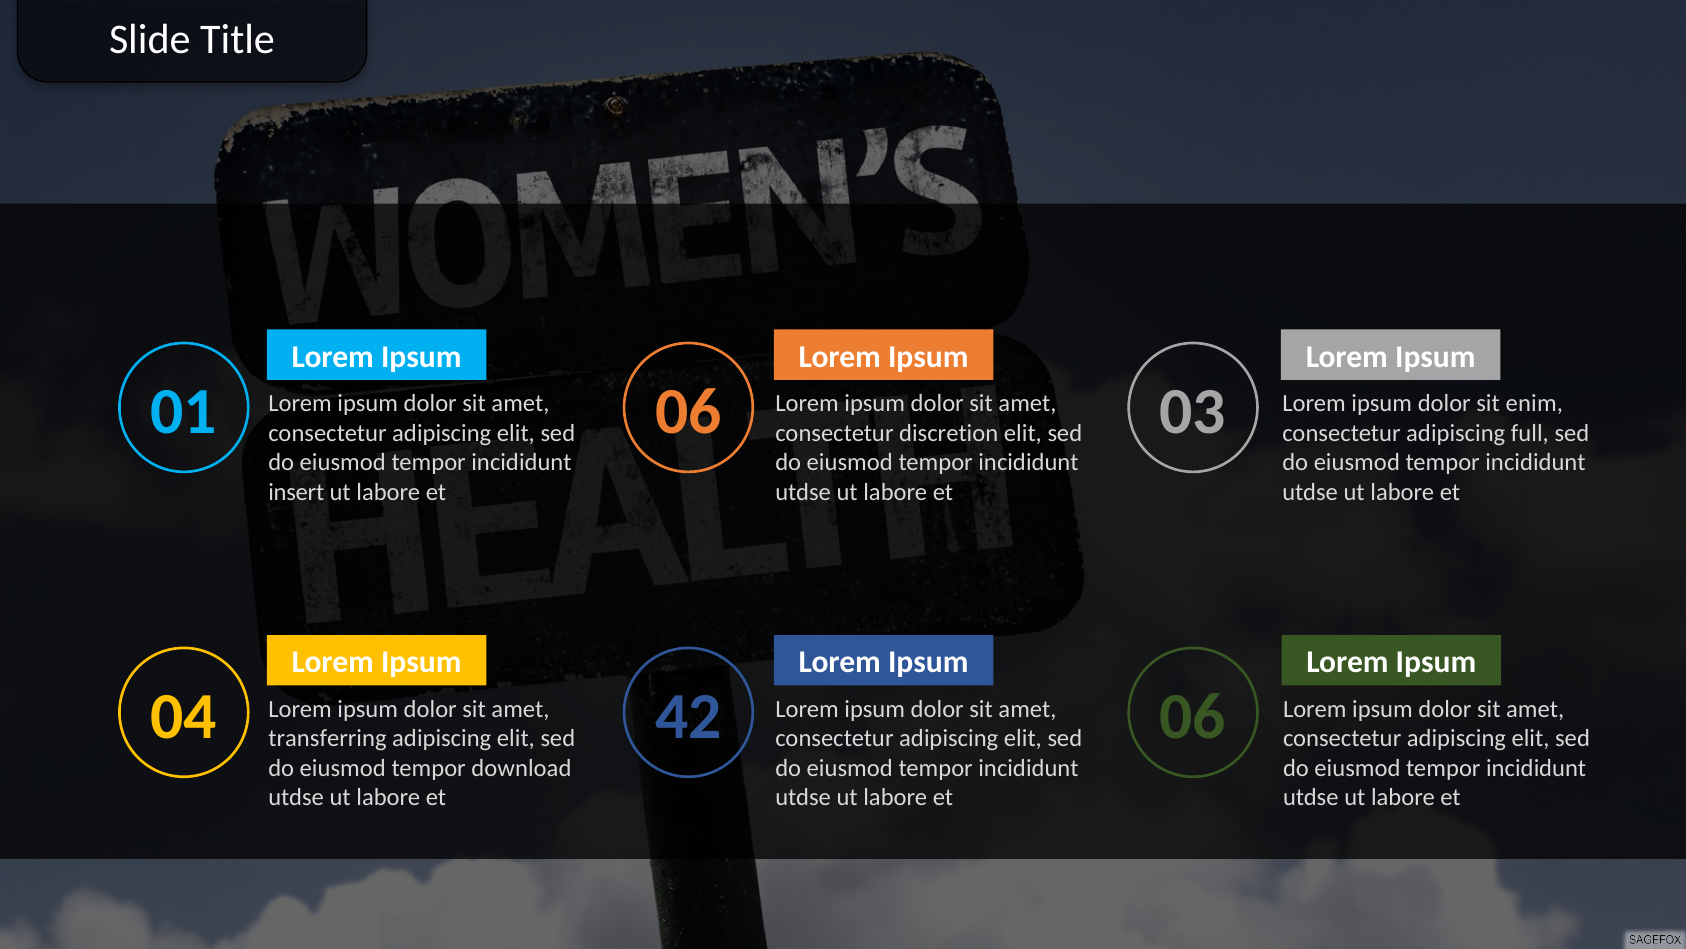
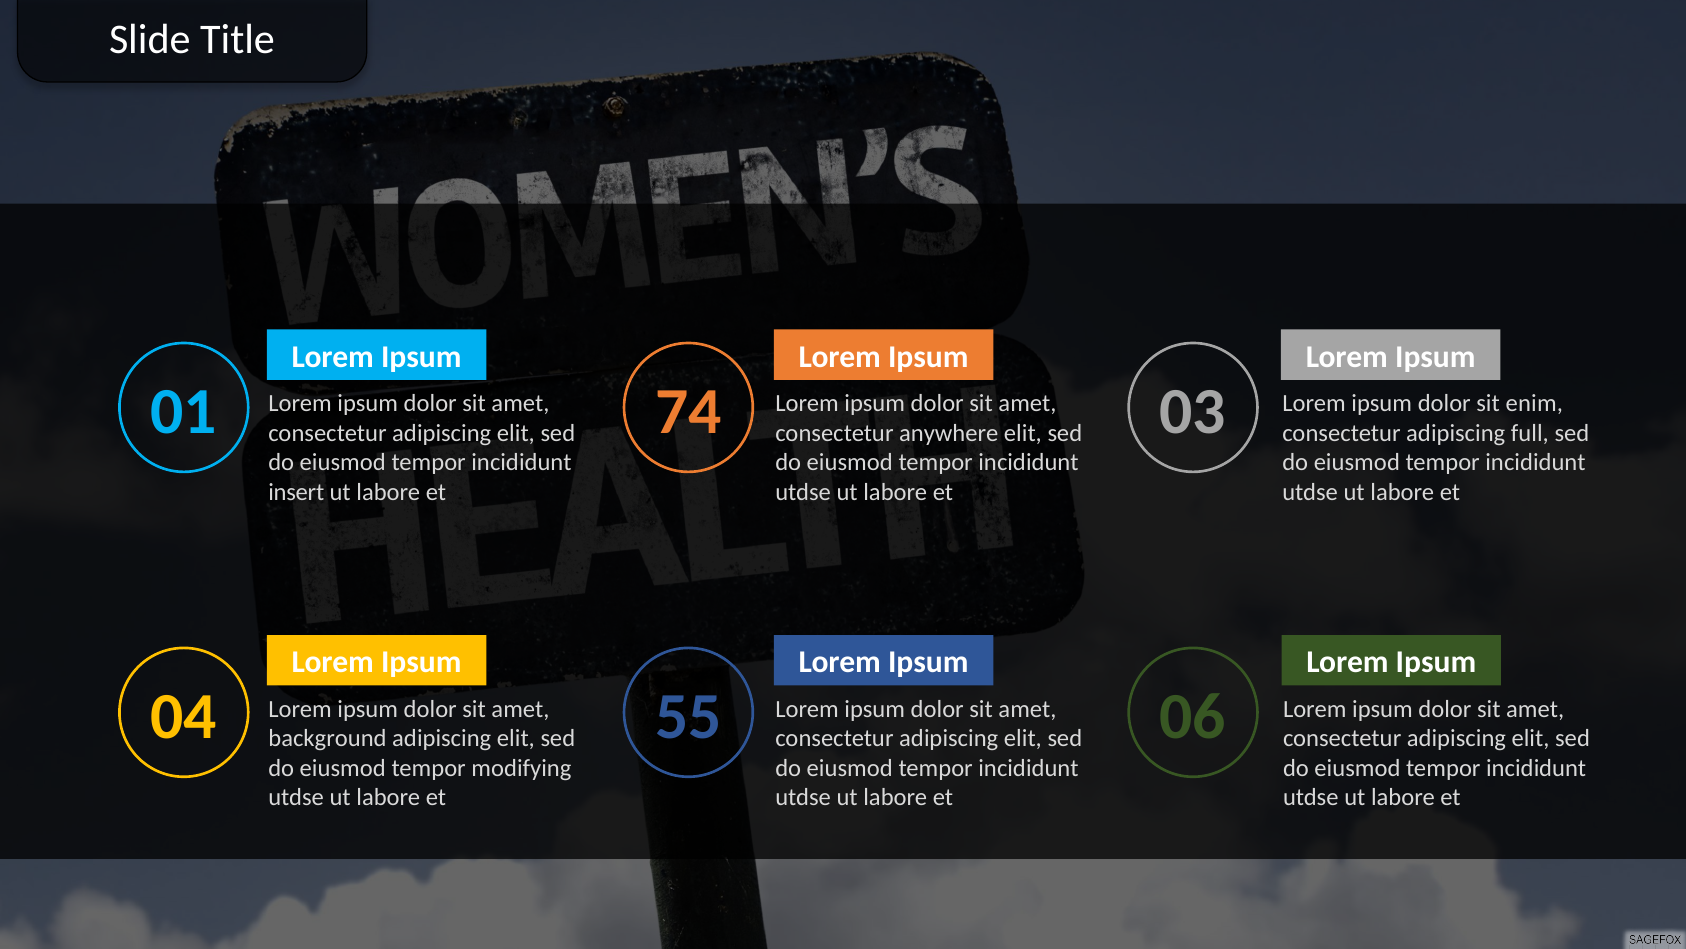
01 06: 06 -> 74
discretion: discretion -> anywhere
42: 42 -> 55
transferring: transferring -> background
download: download -> modifying
